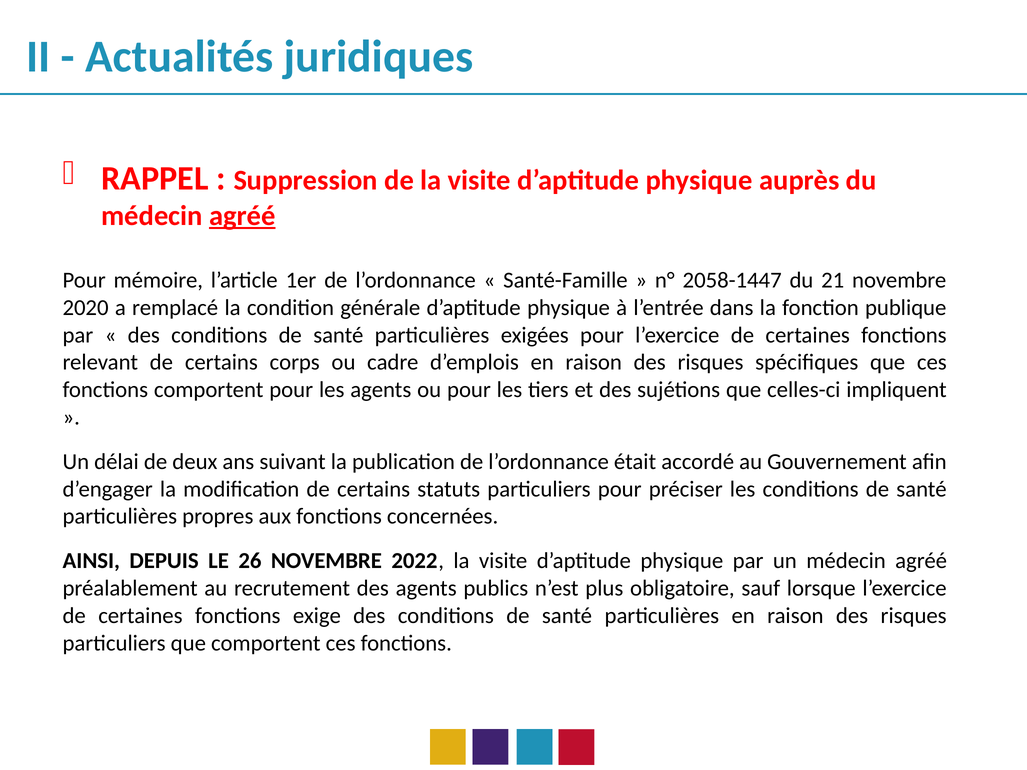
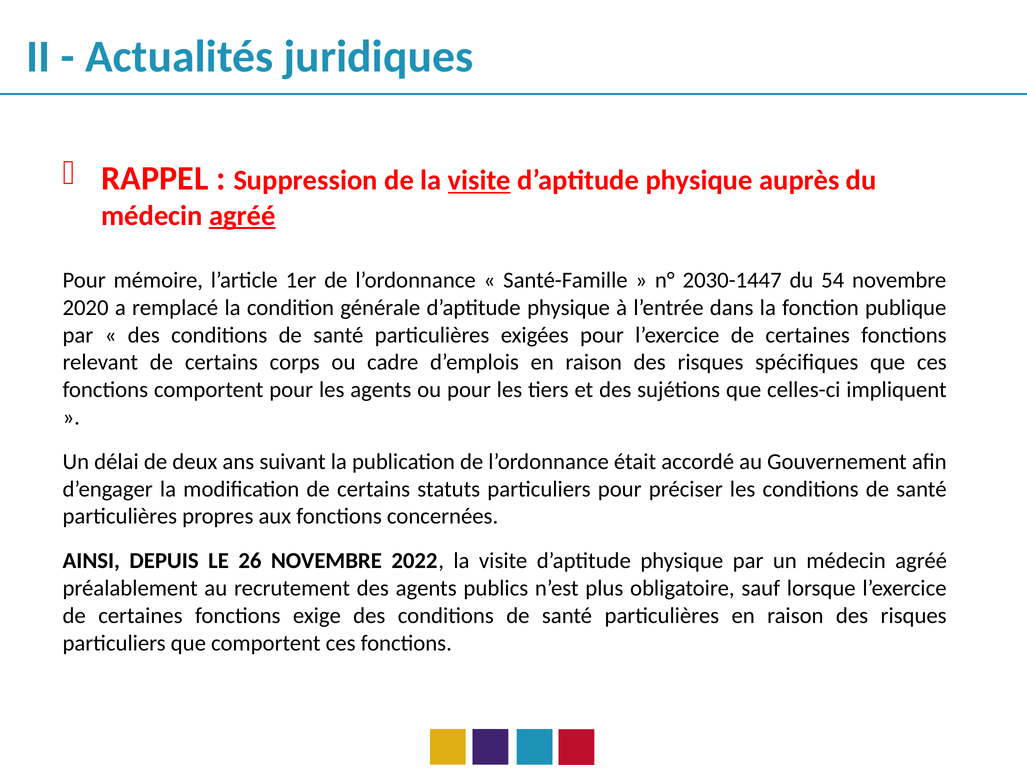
visite at (479, 180) underline: none -> present
2058-1447: 2058-1447 -> 2030-1447
21: 21 -> 54
